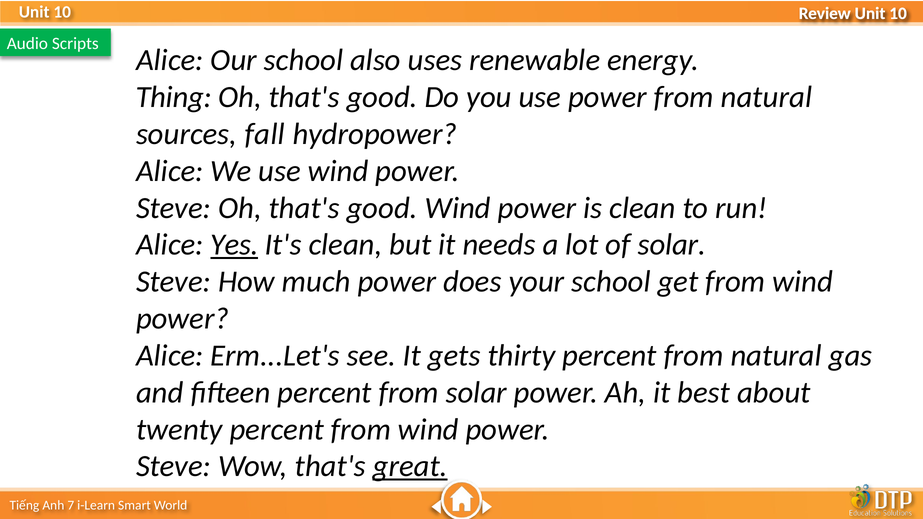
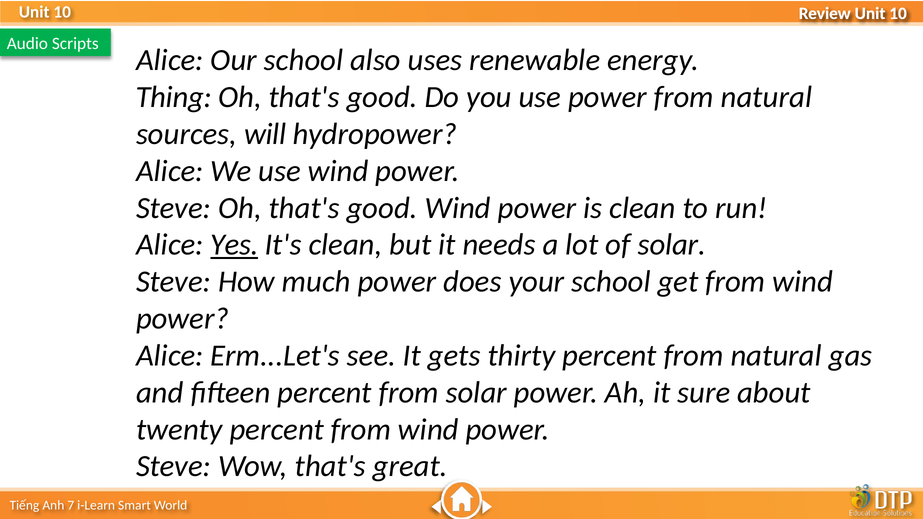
fall: fall -> will
best: best -> sure
great underline: present -> none
